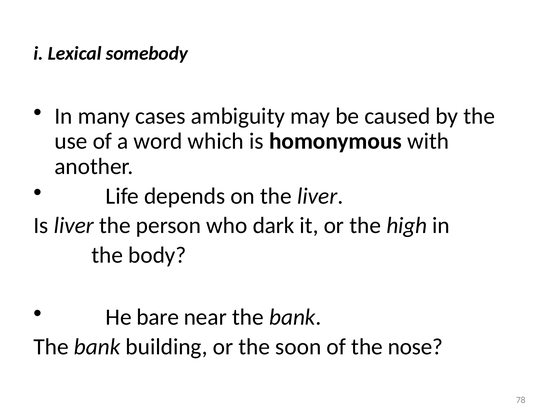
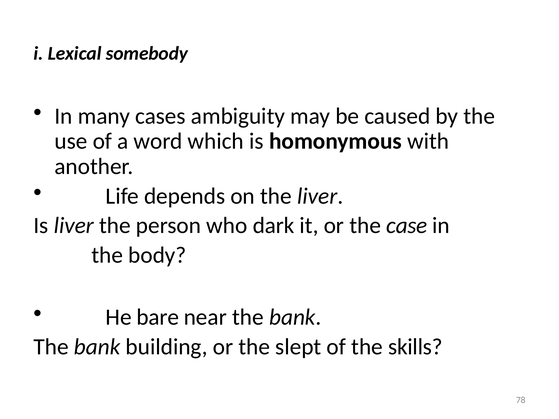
high: high -> case
soon: soon -> slept
nose: nose -> skills
